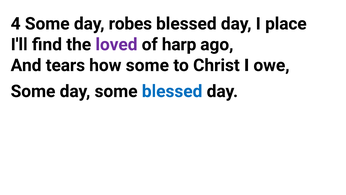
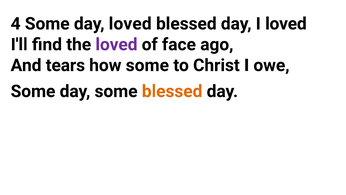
day robes: robes -> loved
I place: place -> loved
harp: harp -> face
blessed at (172, 91) colour: blue -> orange
